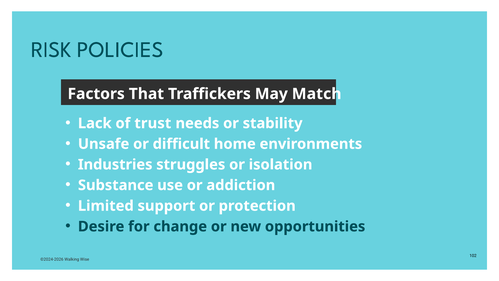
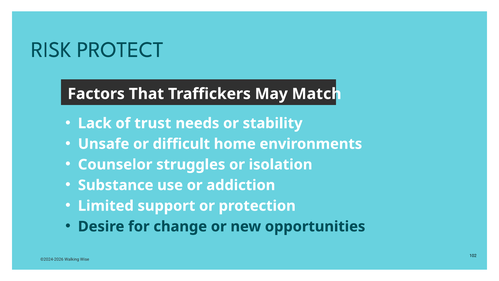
POLICIES: POLICIES -> PROTECT
Industries: Industries -> Counselor
